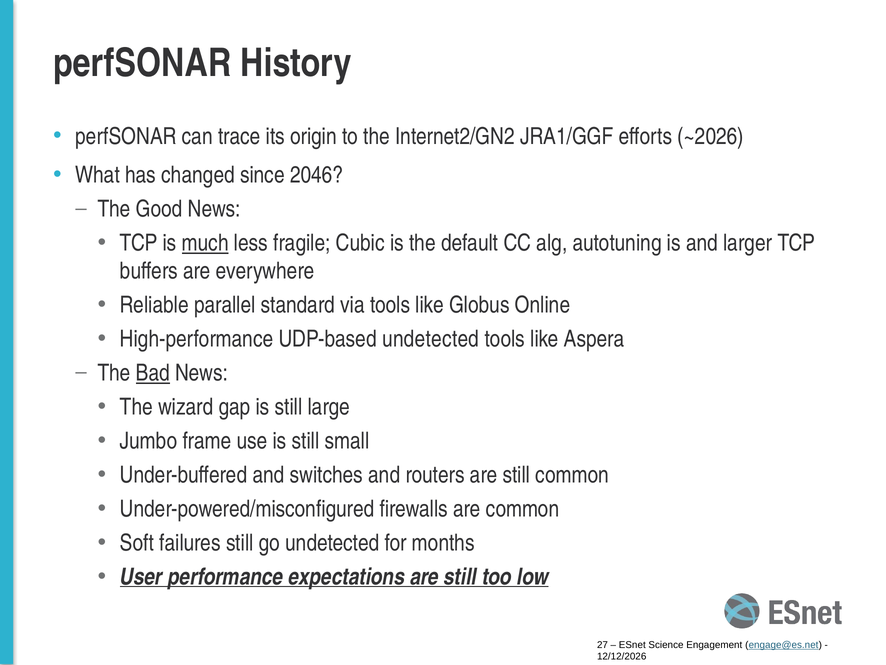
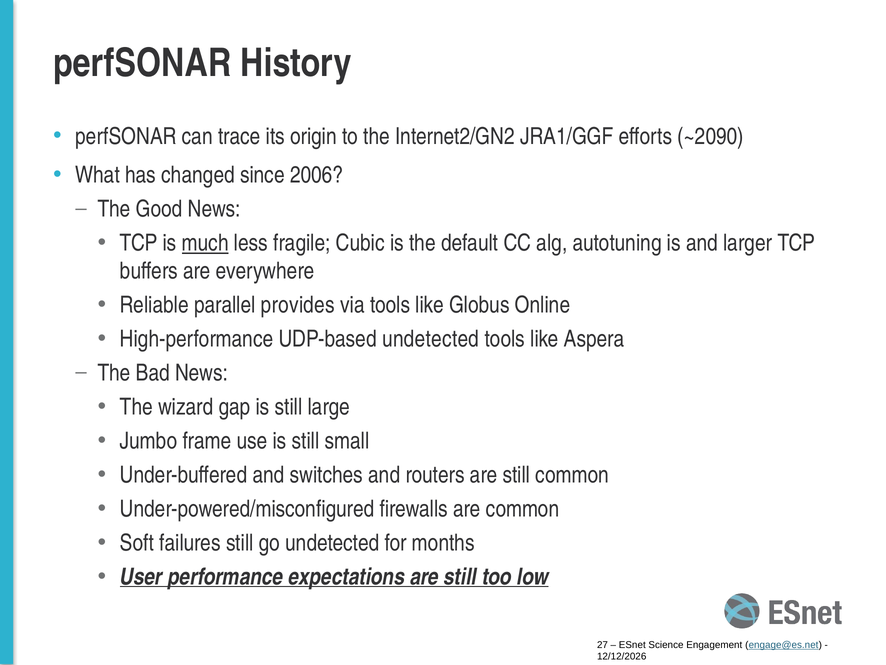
~2026: ~2026 -> ~2090
2046: 2046 -> 2006
standard: standard -> provides
Bad underline: present -> none
